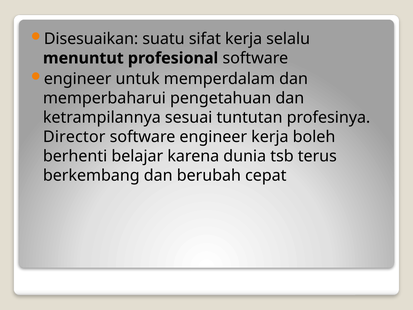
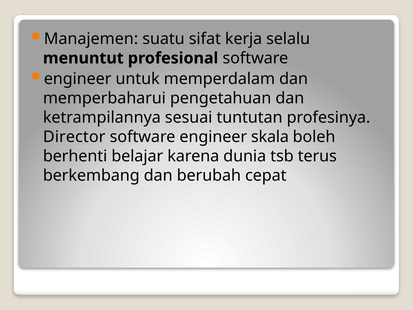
Disesuaikan: Disesuaikan -> Manajemen
engineer kerja: kerja -> skala
